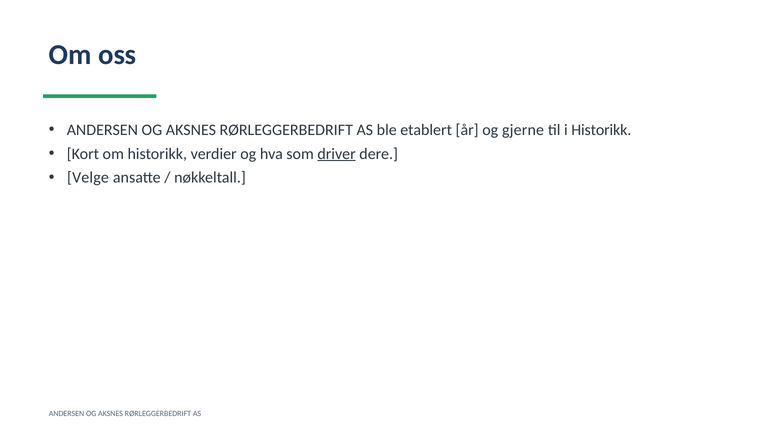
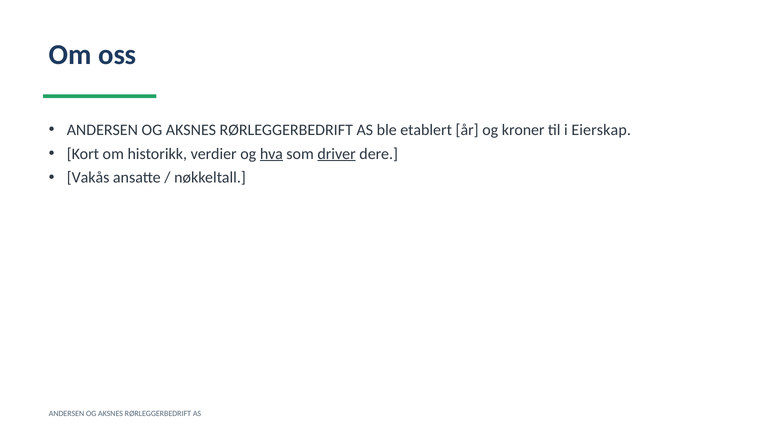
gjerne: gjerne -> kroner
i Historikk: Historikk -> Eierskap
hva underline: none -> present
Velge: Velge -> Vakås
